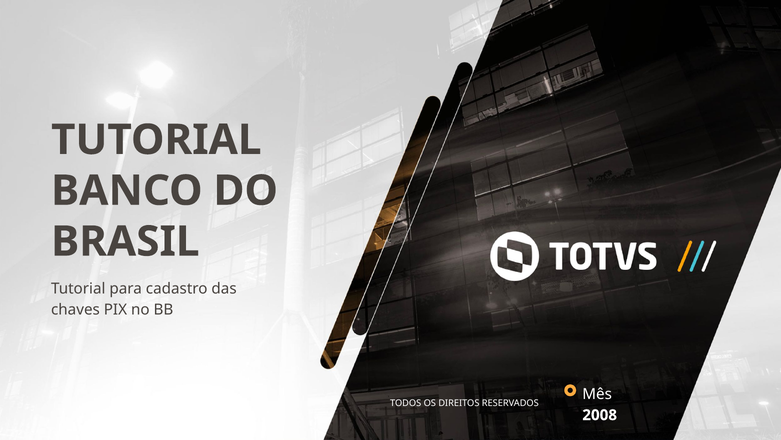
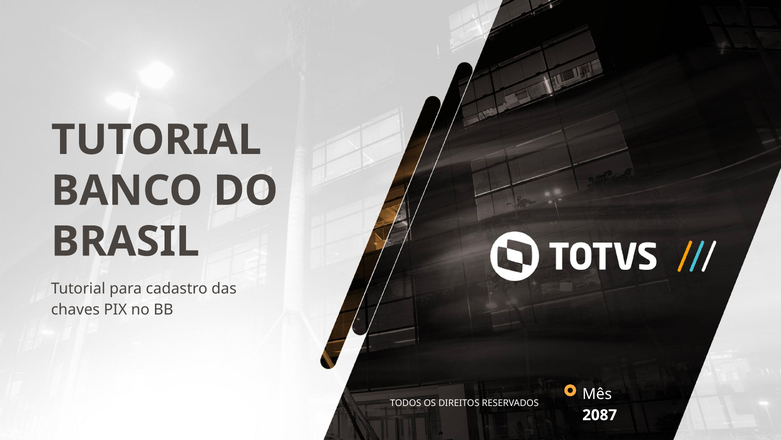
2008: 2008 -> 2087
